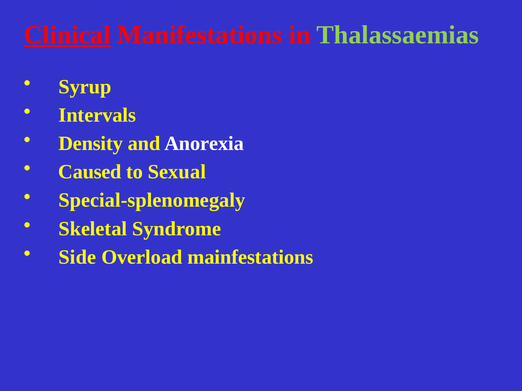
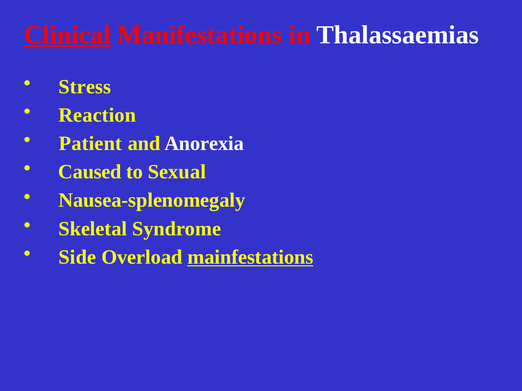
Thalassaemias colour: light green -> white
Syrup: Syrup -> Stress
Intervals: Intervals -> Reaction
Density: Density -> Patient
Special-splenomegaly: Special-splenomegaly -> Nausea-splenomegaly
mainfestations underline: none -> present
